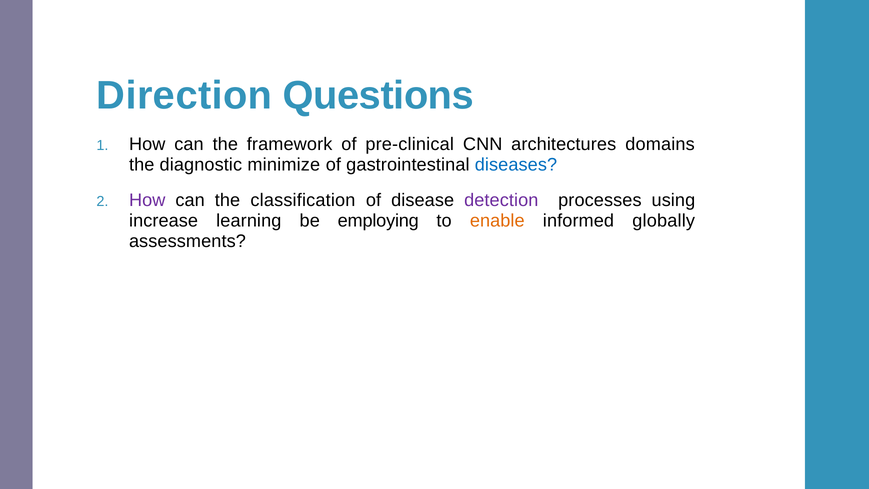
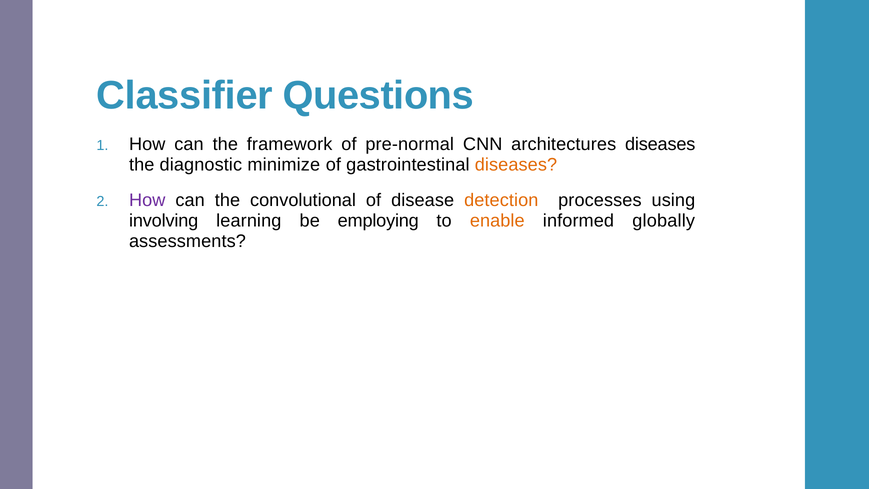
Direction: Direction -> Classifier
pre-clinical: pre-clinical -> pre-normal
architectures domains: domains -> diseases
diseases at (516, 165) colour: blue -> orange
classification: classification -> convolutional
detection colour: purple -> orange
increase: increase -> involving
